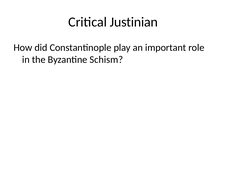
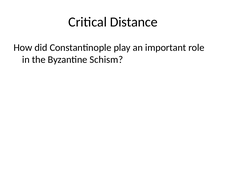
Justinian: Justinian -> Distance
